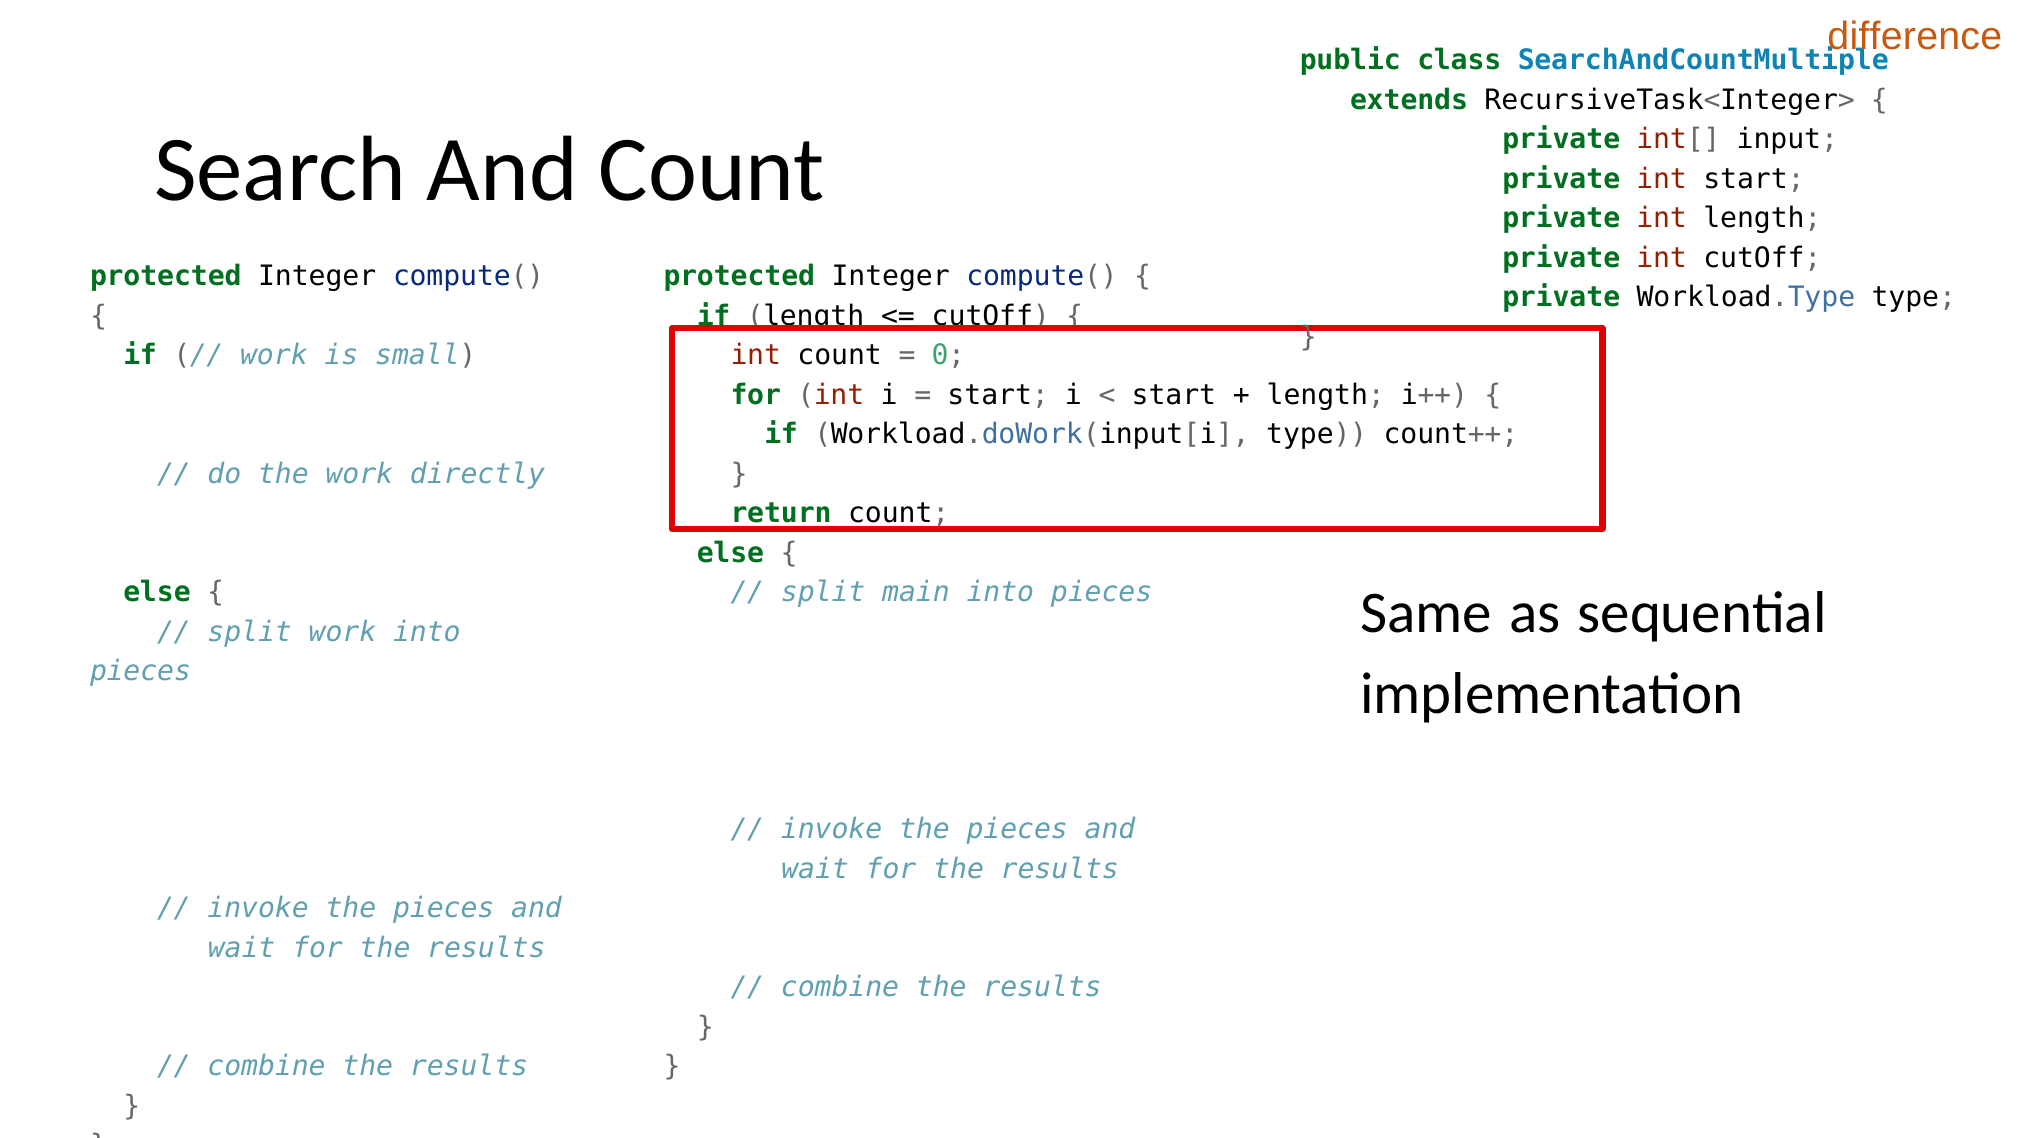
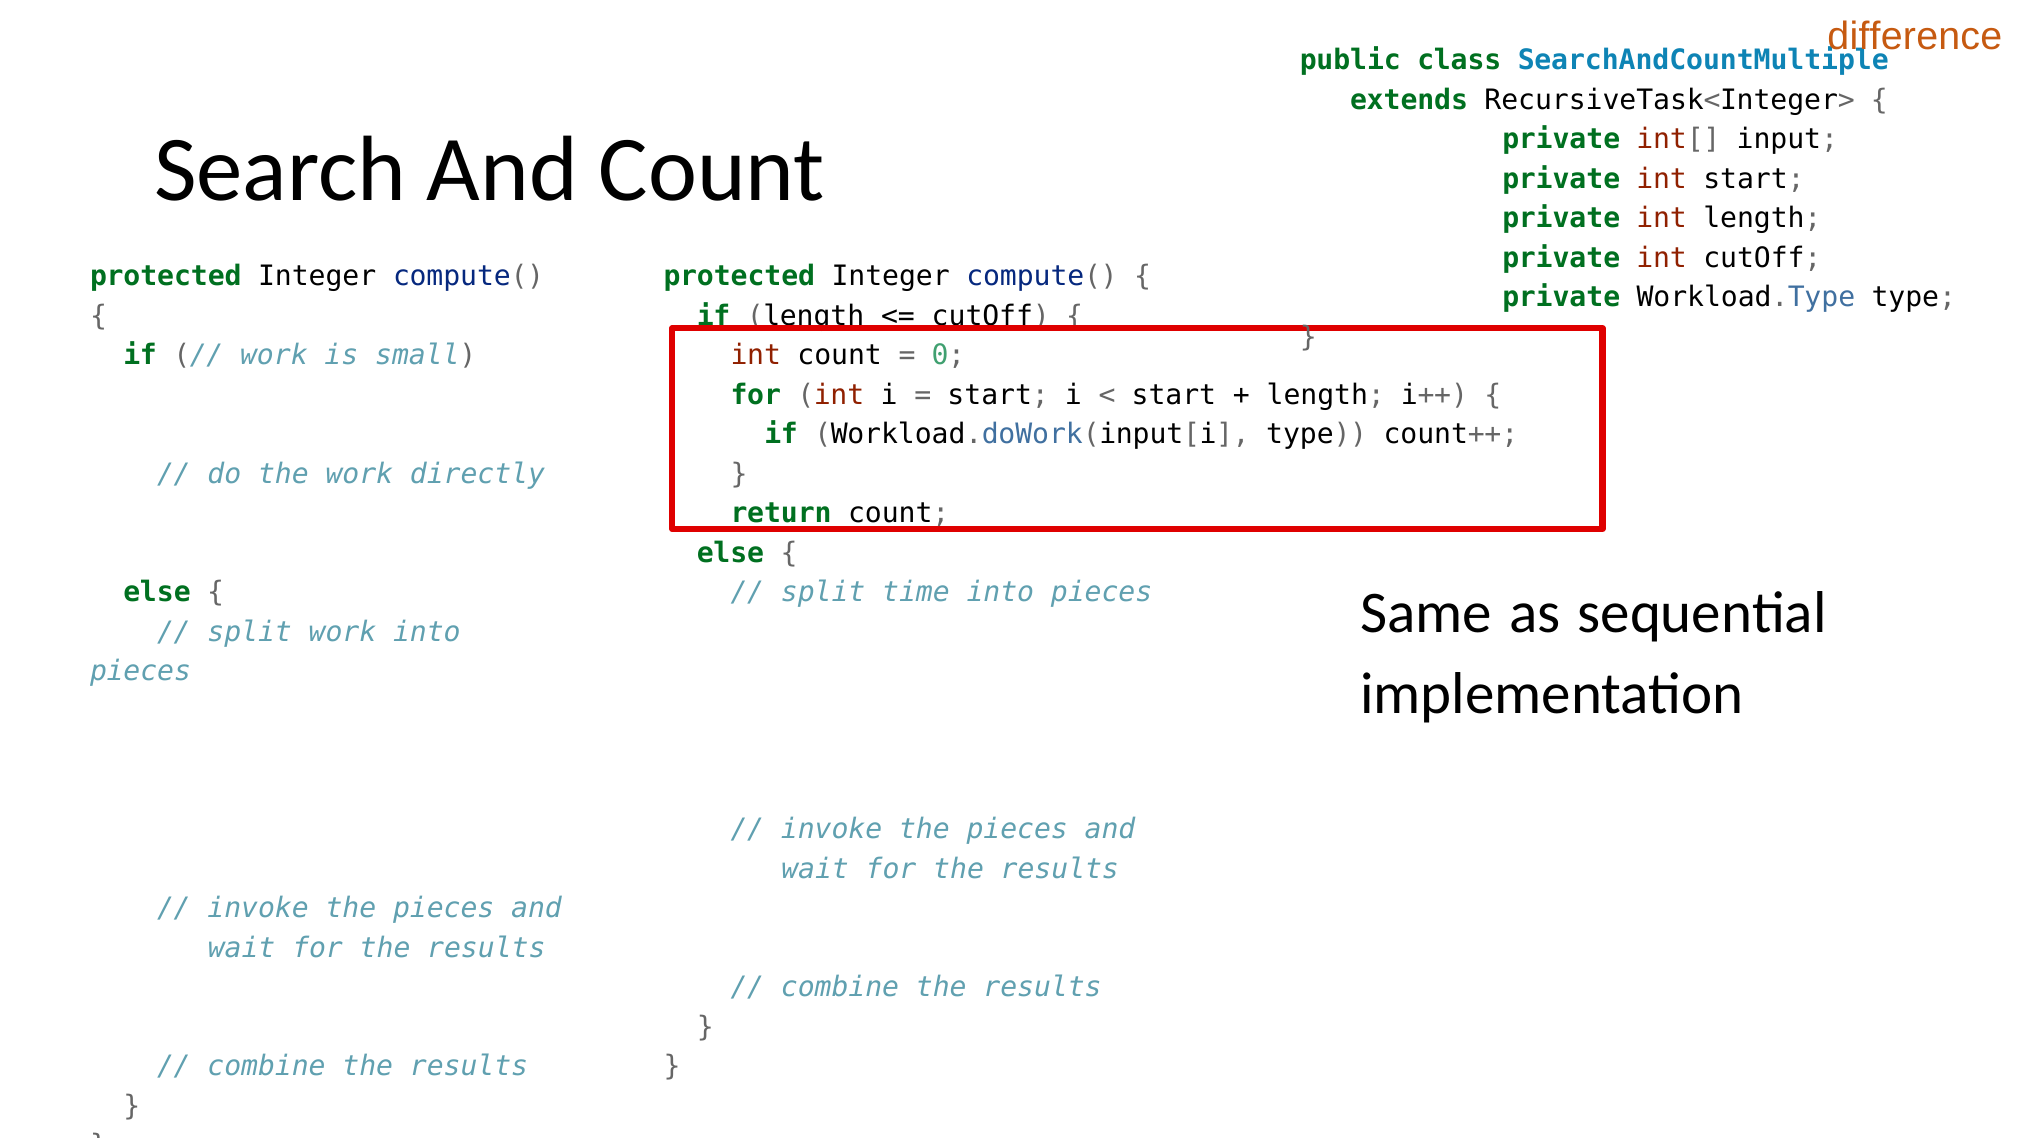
main: main -> time
